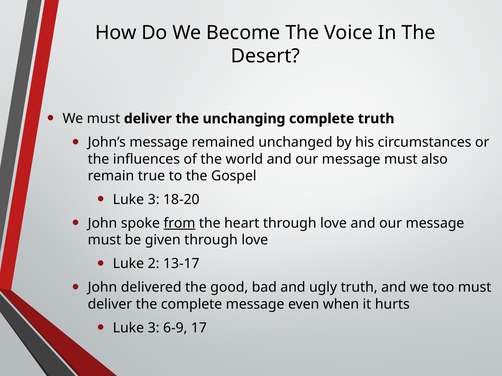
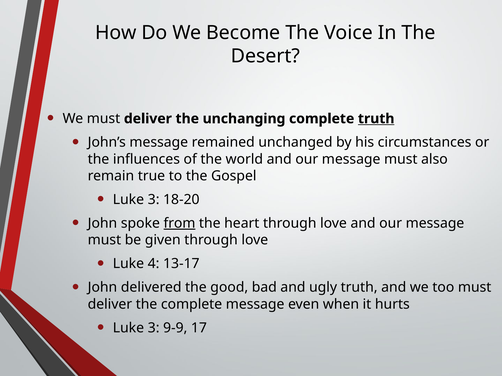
truth at (376, 119) underline: none -> present
2: 2 -> 4
6-9: 6-9 -> 9-9
